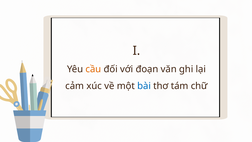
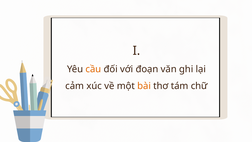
bài colour: blue -> orange
